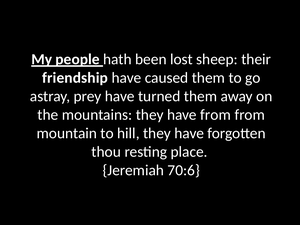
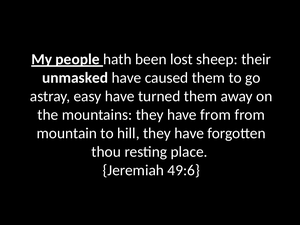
friendship: friendship -> unmasked
prey: prey -> easy
70:6: 70:6 -> 49:6
